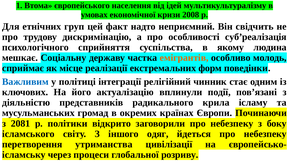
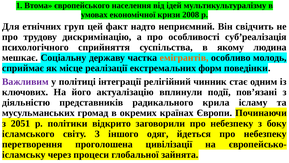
Важливим colour: blue -> purple
2081: 2081 -> 2051
утриманства: утриманства -> проголошена
розриву: розриву -> зайнята
